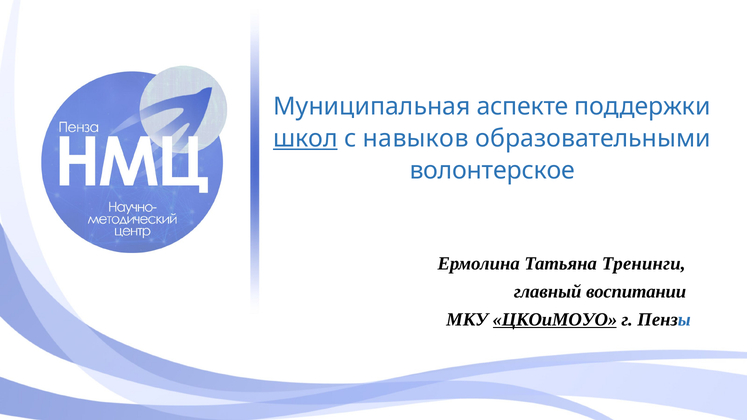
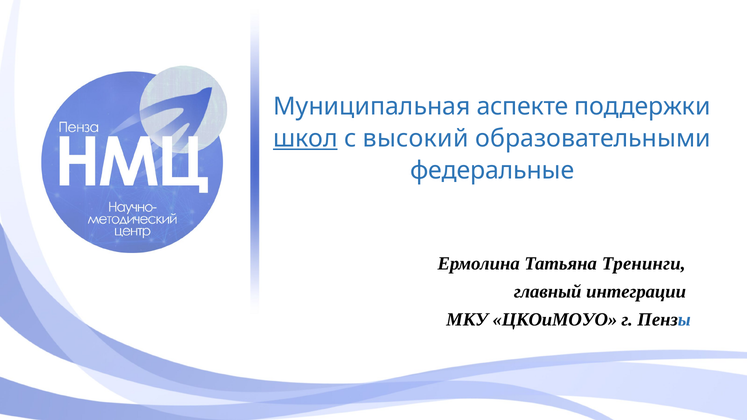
навыков: навыков -> высокий
волонтерское: волонтерское -> федеральные
воспитании: воспитании -> интеграции
ЦКОиМОУО underline: present -> none
